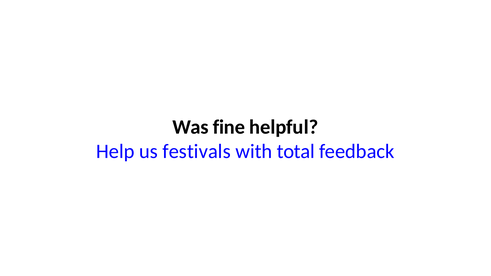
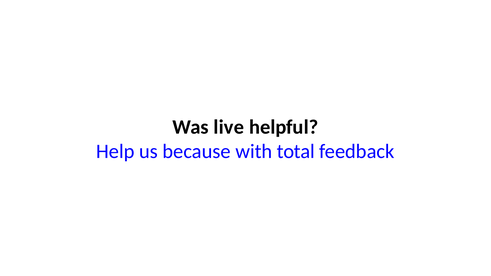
fine: fine -> live
festivals: festivals -> because
